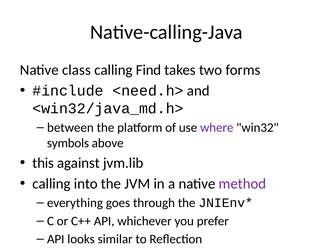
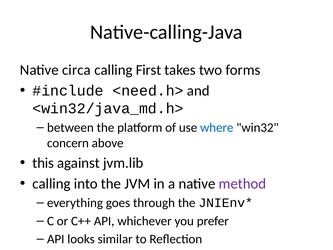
class: class -> circa
Find: Find -> First
where colour: purple -> blue
symbols: symbols -> concern
